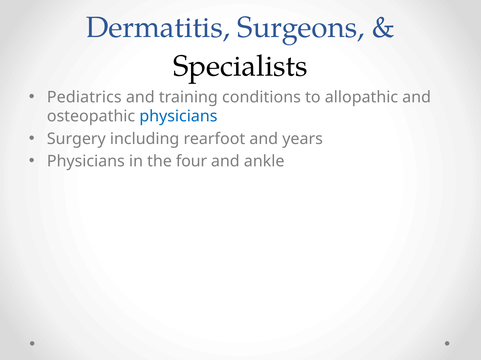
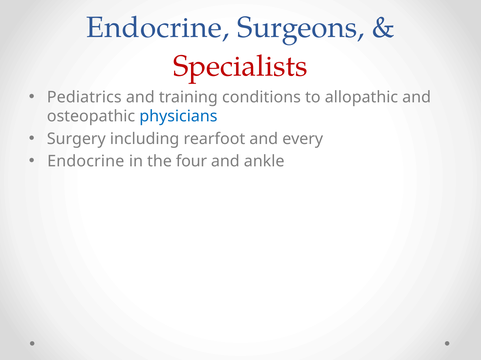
Dermatitis at (158, 27): Dermatitis -> Endocrine
Specialists colour: black -> red
years: years -> every
Physicians at (86, 161): Physicians -> Endocrine
